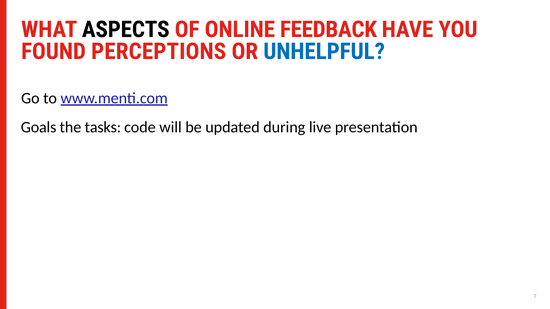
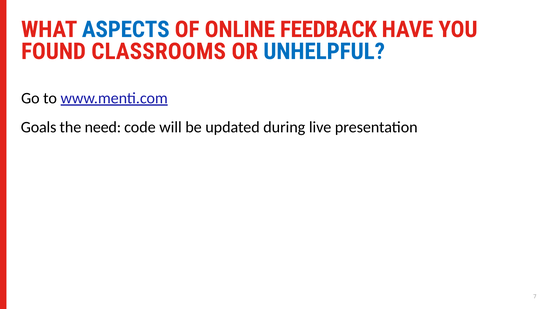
ASPECTS colour: black -> blue
PERCEPTIONS: PERCEPTIONS -> CLASSROOMS
tasks: tasks -> need
